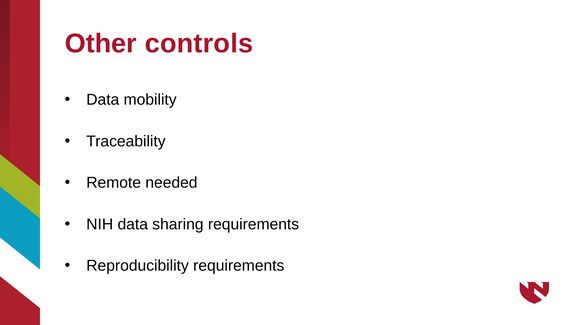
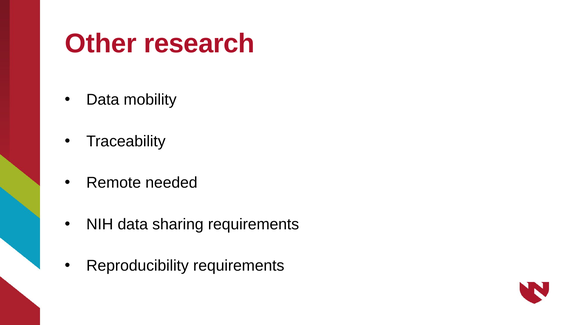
controls: controls -> research
